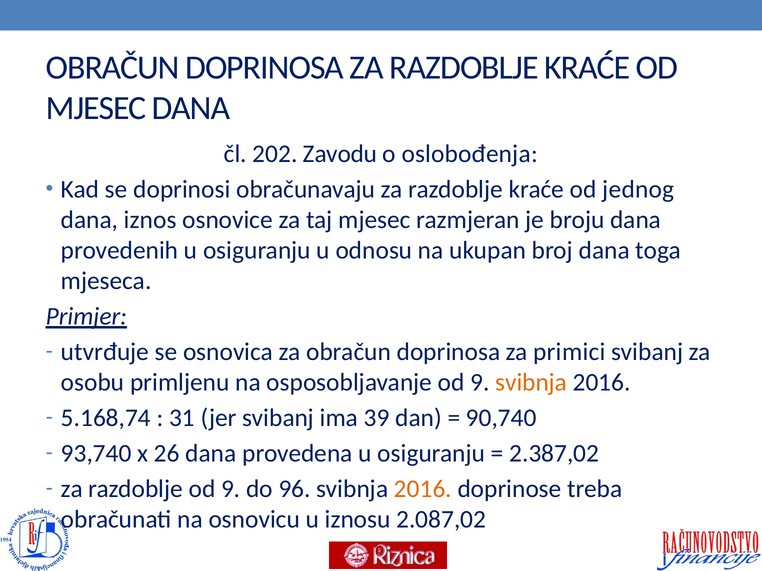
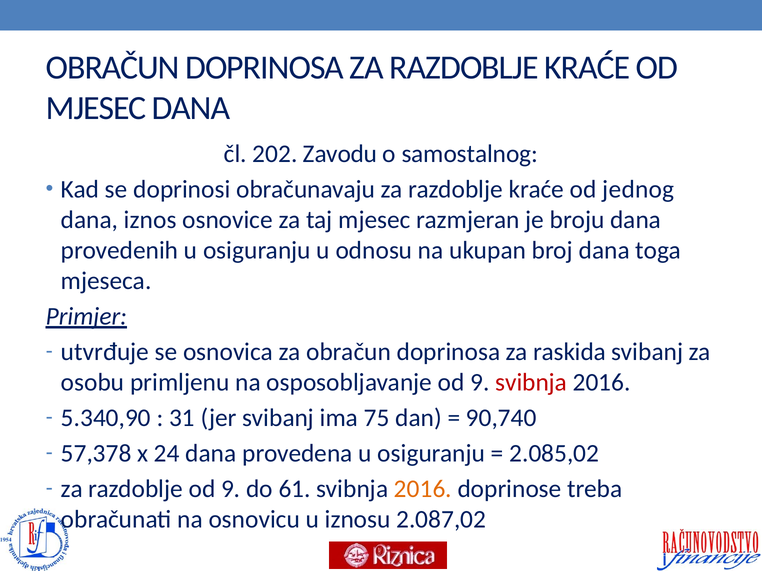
oslobođenja: oslobođenja -> samostalnog
primici: primici -> raskida
svibnja at (531, 383) colour: orange -> red
5.168,74: 5.168,74 -> 5.340,90
39: 39 -> 75
93,740: 93,740 -> 57,378
26: 26 -> 24
2.387,02: 2.387,02 -> 2.085,02
96: 96 -> 61
